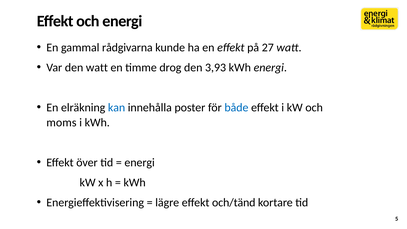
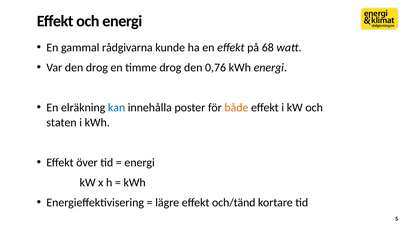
27: 27 -> 68
den watt: watt -> drog
3,93: 3,93 -> 0,76
både colour: blue -> orange
moms: moms -> staten
